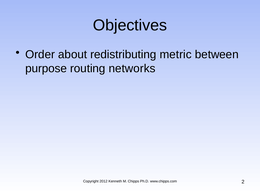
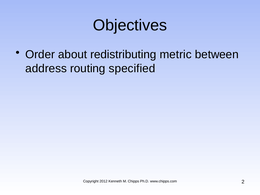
purpose: purpose -> address
networks: networks -> specified
